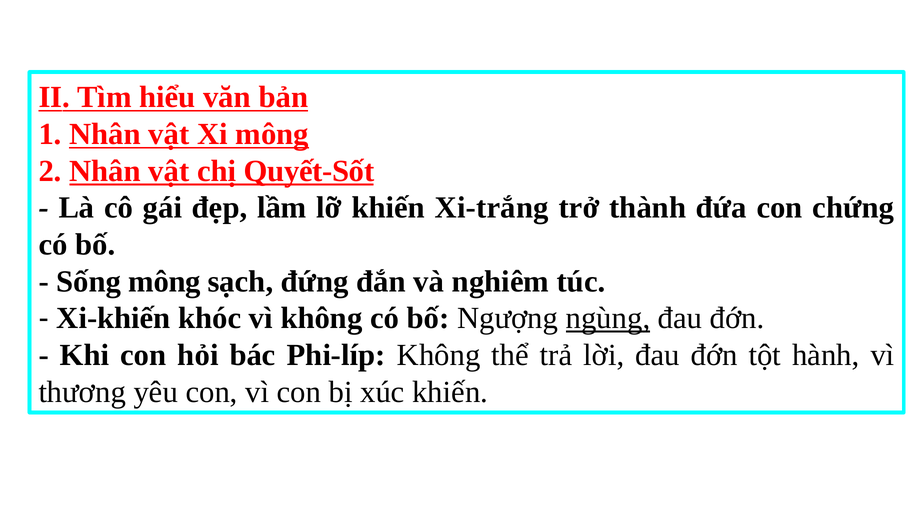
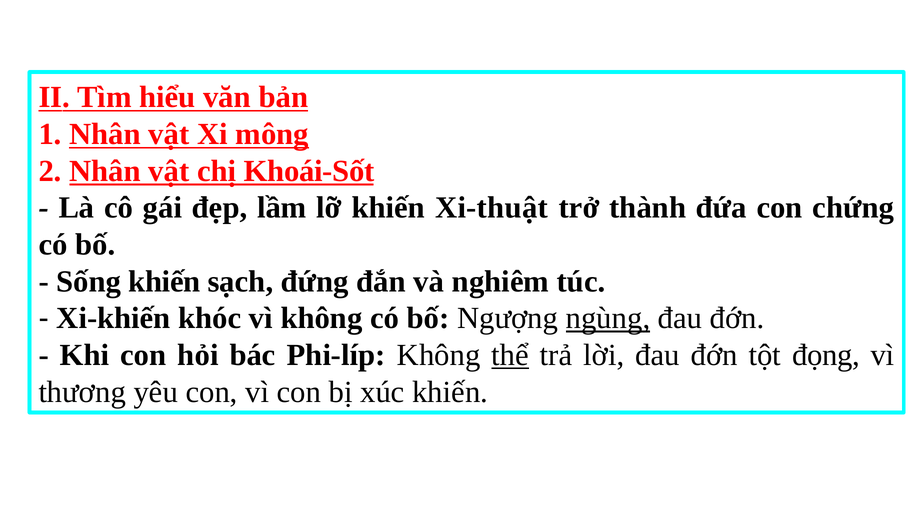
Quyết-Sốt: Quyết-Sốt -> Khoái-Sốt
Xi-trắng: Xi-trắng -> Xi-thuật
Sống mông: mông -> khiến
thể underline: none -> present
hành: hành -> đọng
